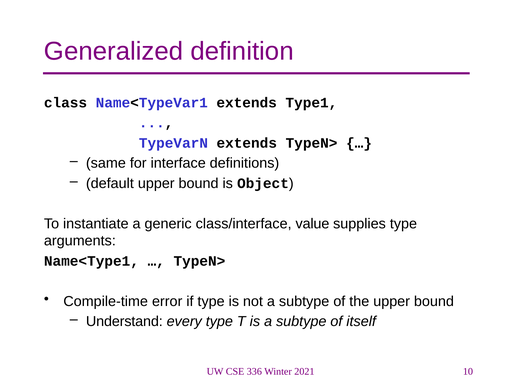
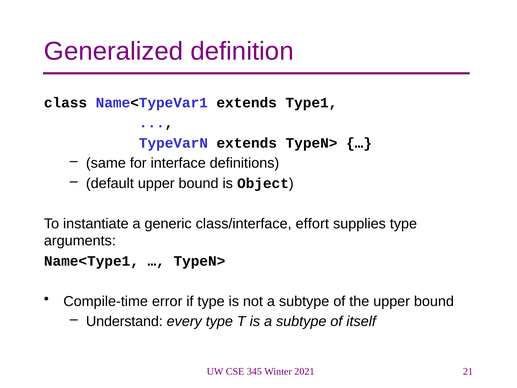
value: value -> effort
336: 336 -> 345
10: 10 -> 21
